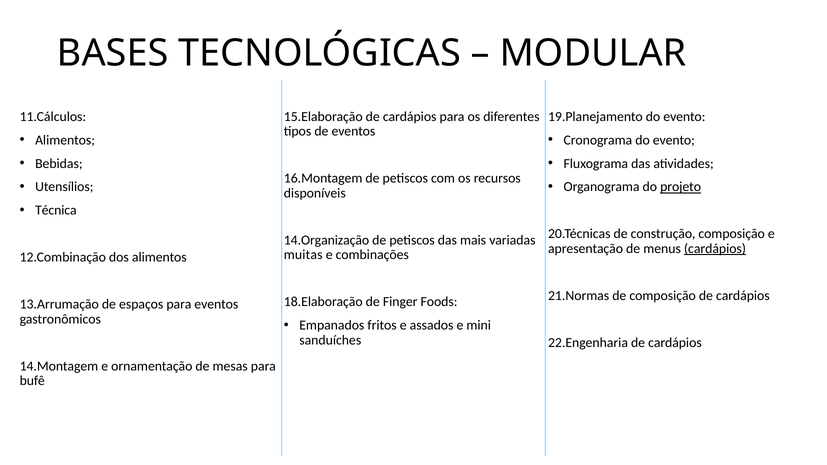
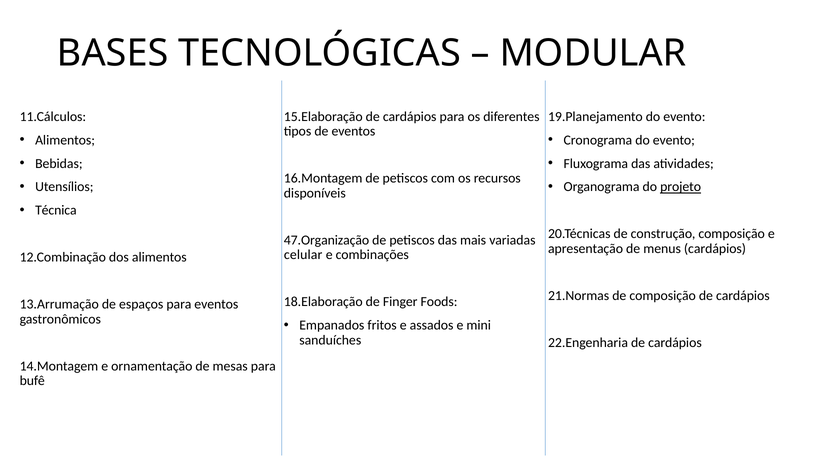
14.Organização: 14.Organização -> 47.Organização
cardápios at (715, 249) underline: present -> none
muitas: muitas -> celular
